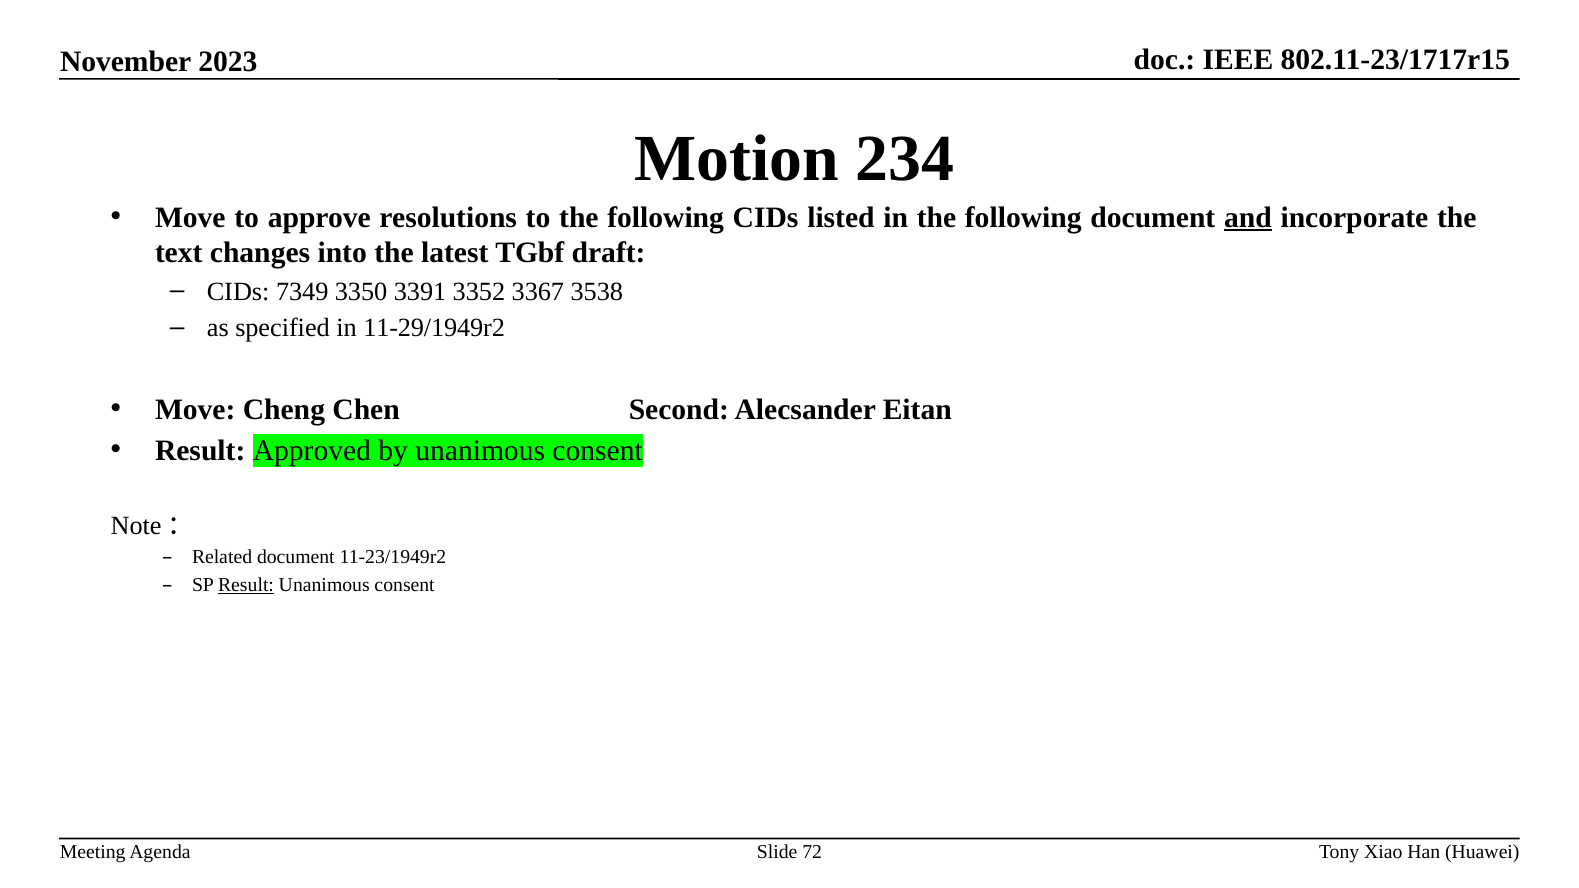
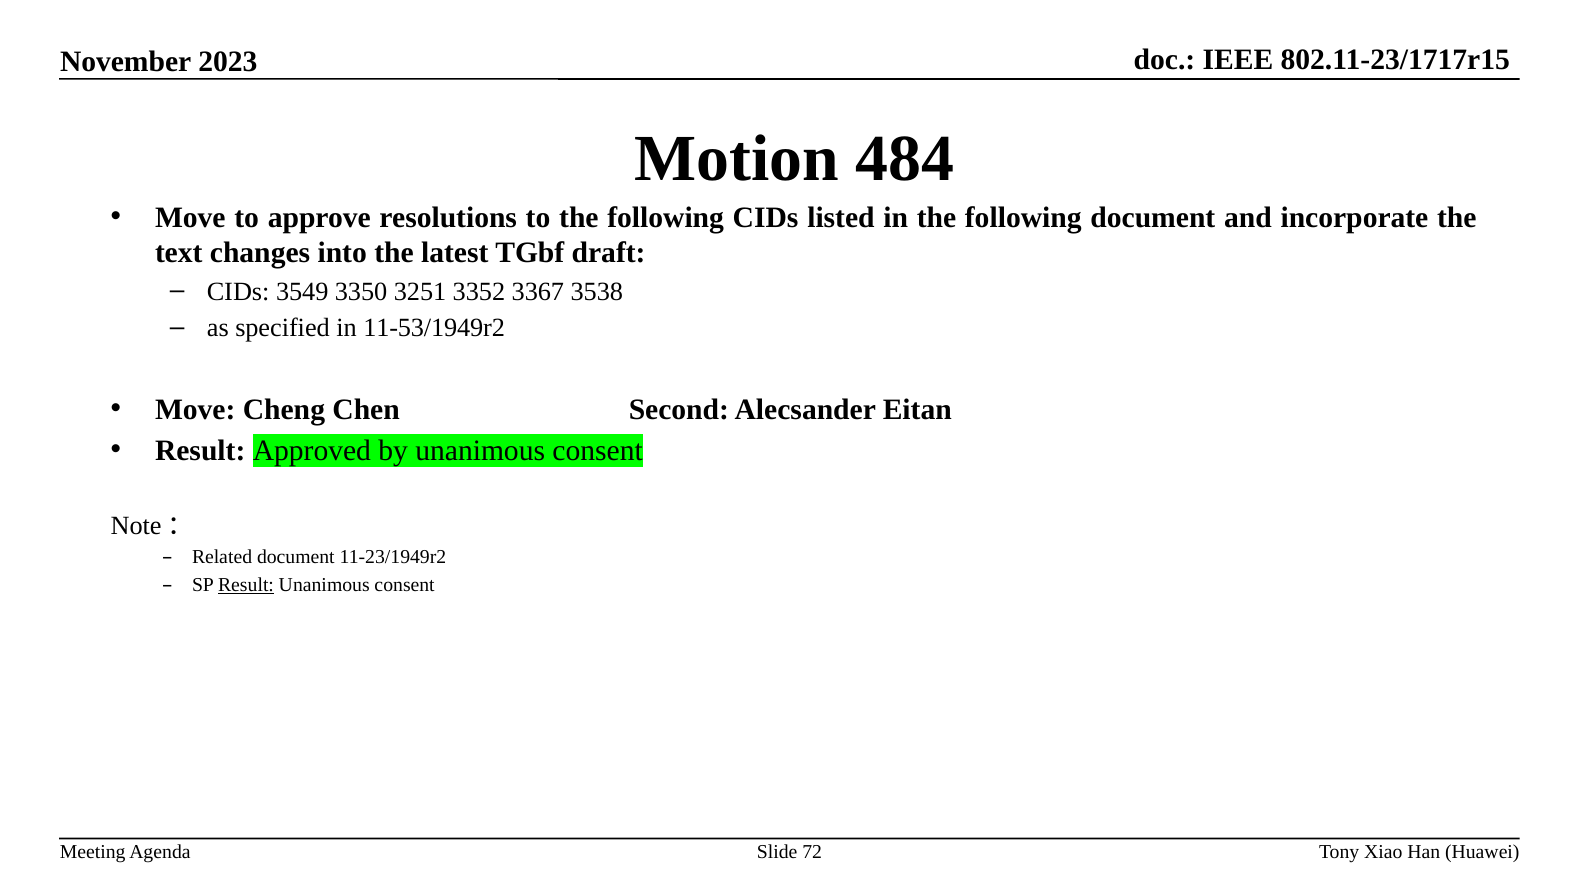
234: 234 -> 484
and underline: present -> none
7349: 7349 -> 3549
3391: 3391 -> 3251
11-29/1949r2: 11-29/1949r2 -> 11-53/1949r2
